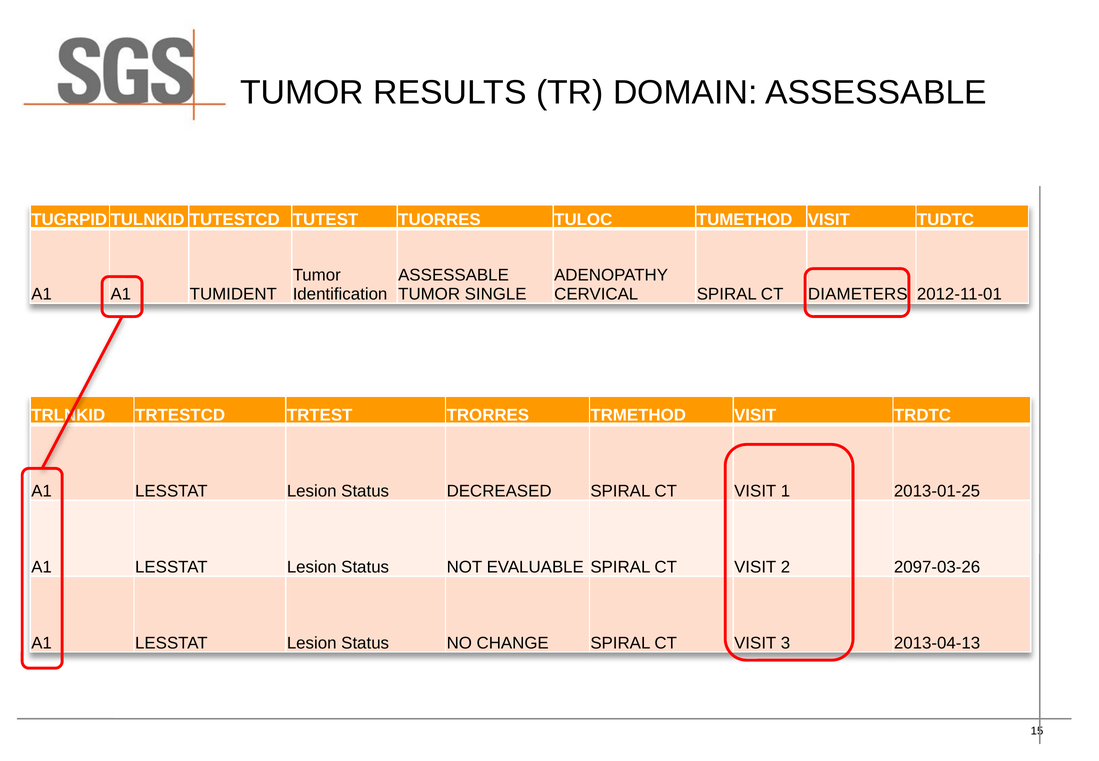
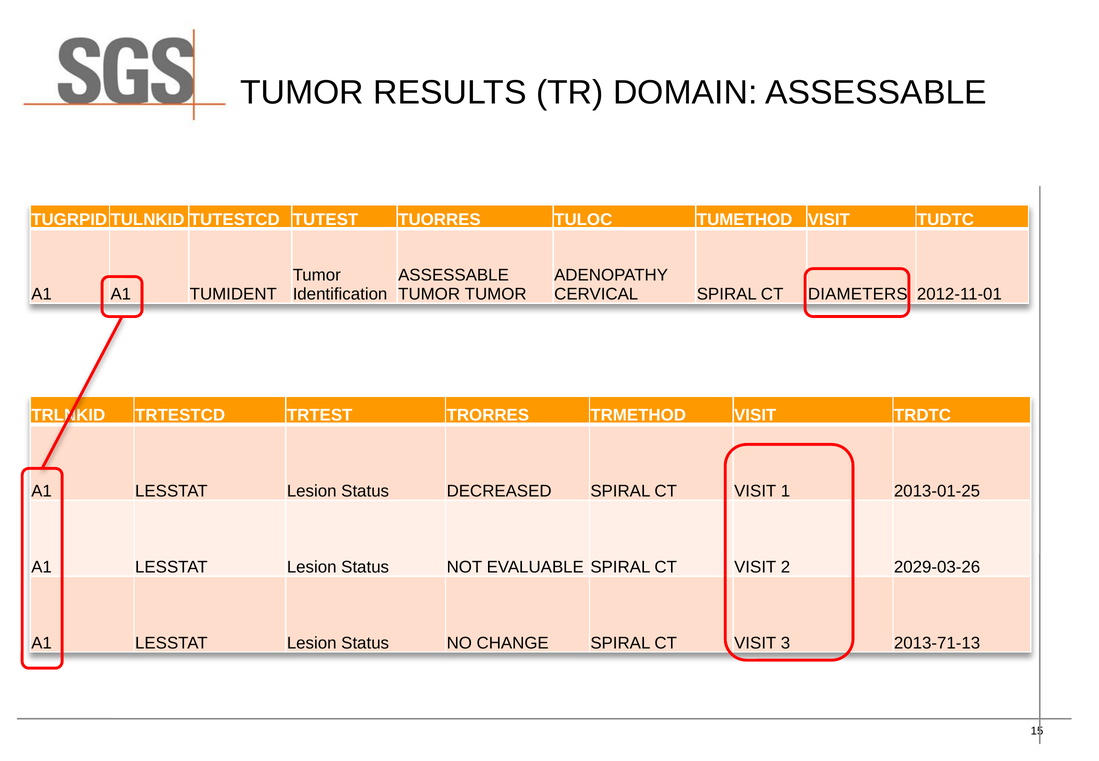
TUMOR SINGLE: SINGLE -> TUMOR
2097-03-26: 2097-03-26 -> 2029-03-26
2013-04-13: 2013-04-13 -> 2013-71-13
